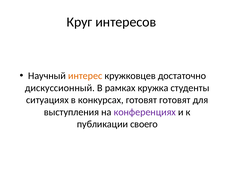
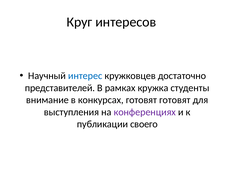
интерес colour: orange -> blue
дискуссионный: дискуссионный -> представителей
ситуациях: ситуациях -> внимание
